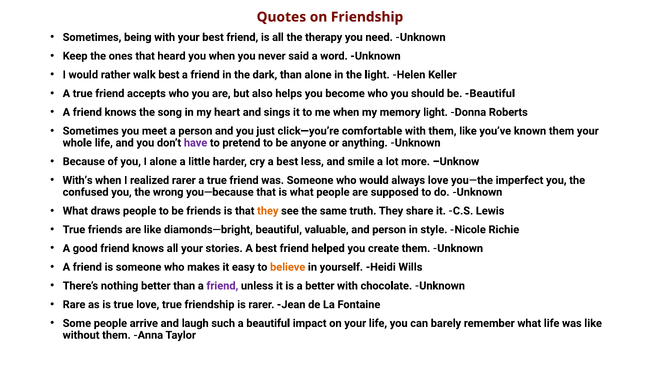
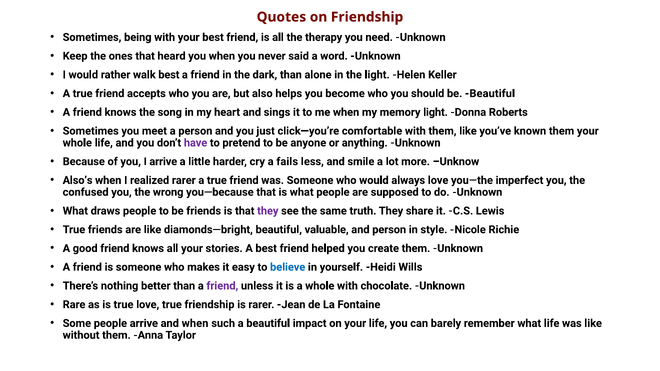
I alone: alone -> arrive
cry a best: best -> fails
With’s: With’s -> Also’s
they at (268, 211) colour: orange -> purple
believe colour: orange -> blue
a better: better -> whole
and laugh: laugh -> when
